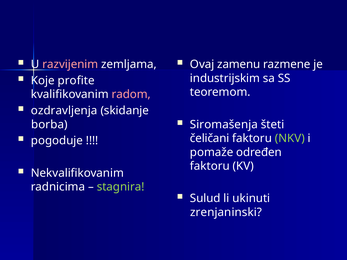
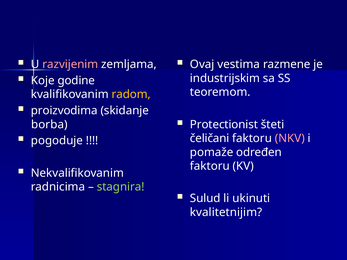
zamenu: zamenu -> vestima
profite: profite -> godine
radom colour: pink -> yellow
ozdravljenja: ozdravljenja -> proizvodima
Siromašenja: Siromašenja -> Protectionist
NKV colour: light green -> pink
zrenjaninski: zrenjaninski -> kvalitetnijim
